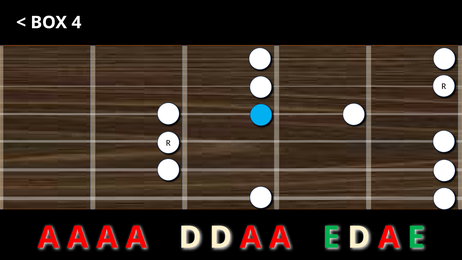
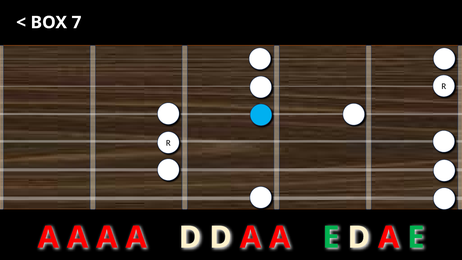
4: 4 -> 7
